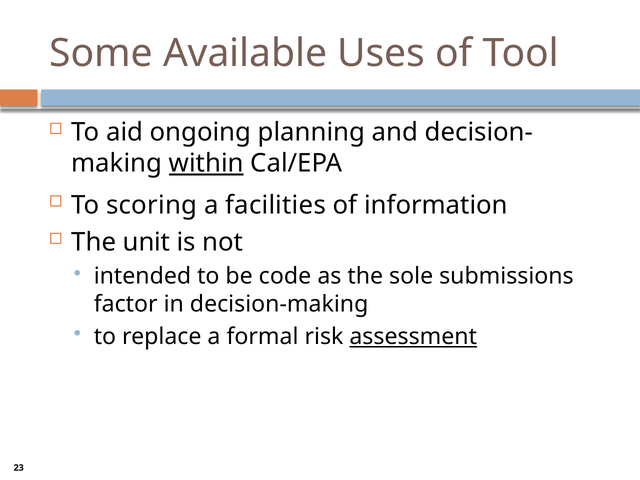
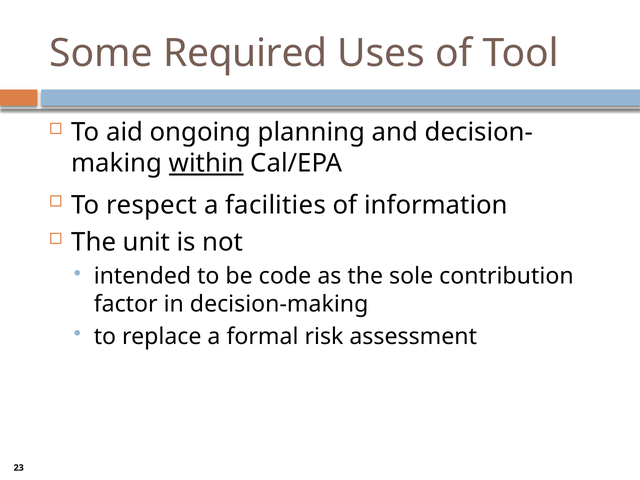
Available: Available -> Required
scoring: scoring -> respect
submissions: submissions -> contribution
assessment underline: present -> none
